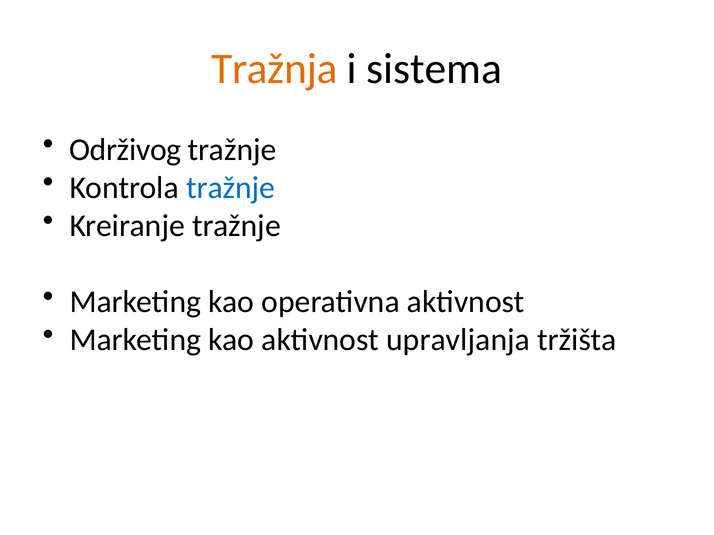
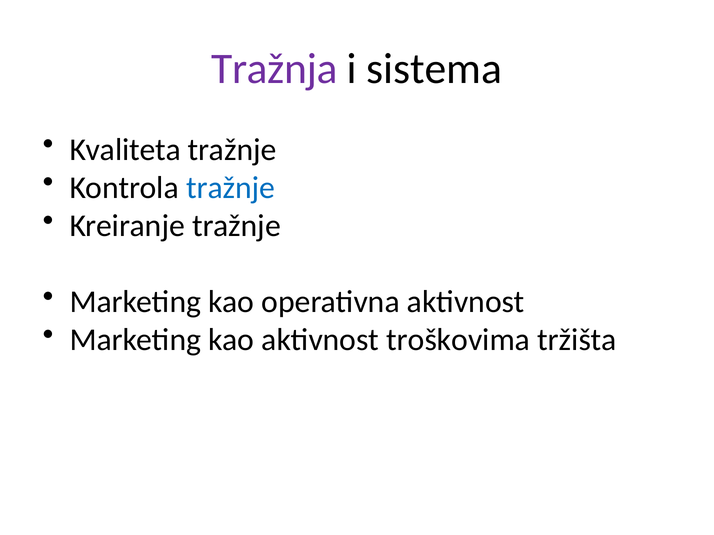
Tražnja colour: orange -> purple
Održivog: Održivog -> Kvaliteta
upravljanja: upravljanja -> troškovima
